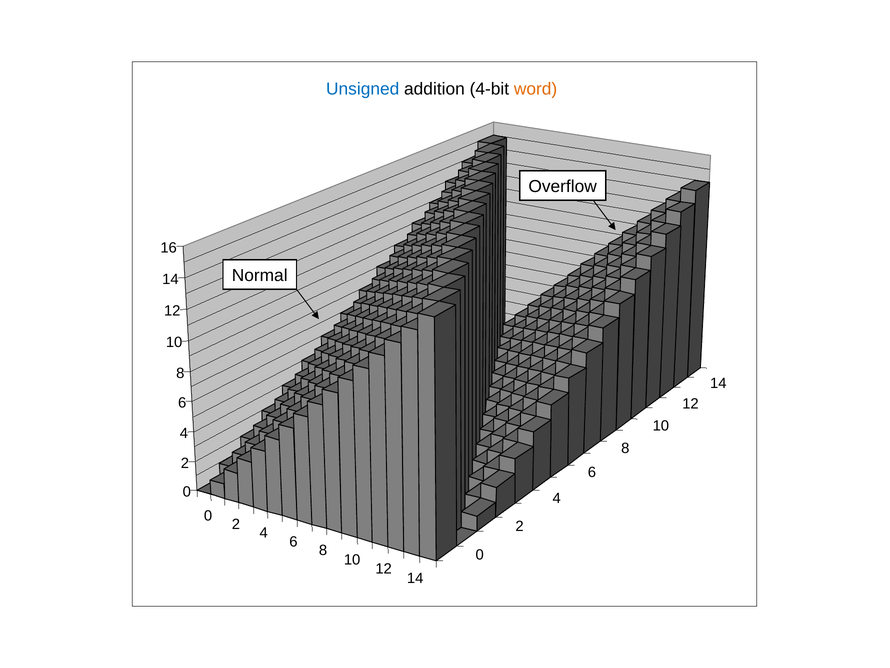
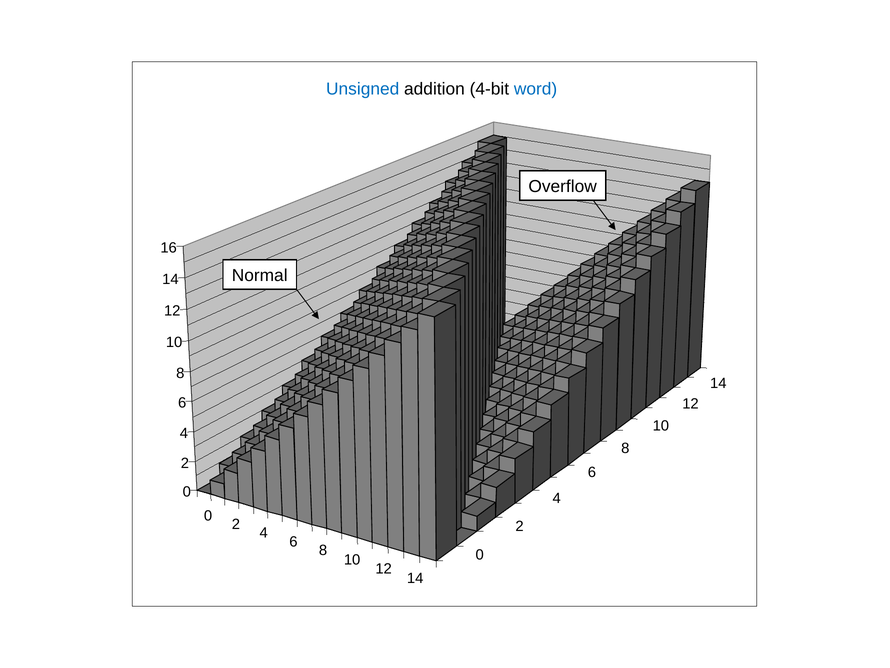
word colour: orange -> blue
